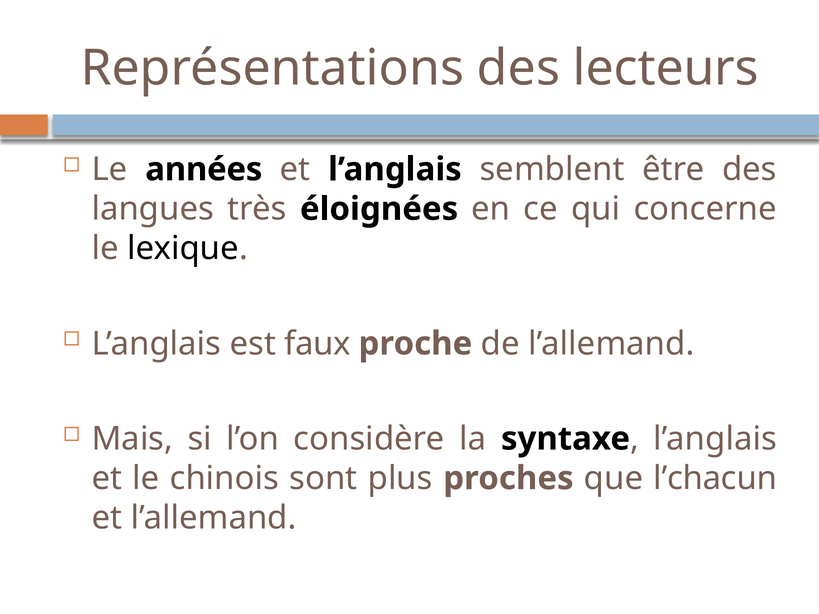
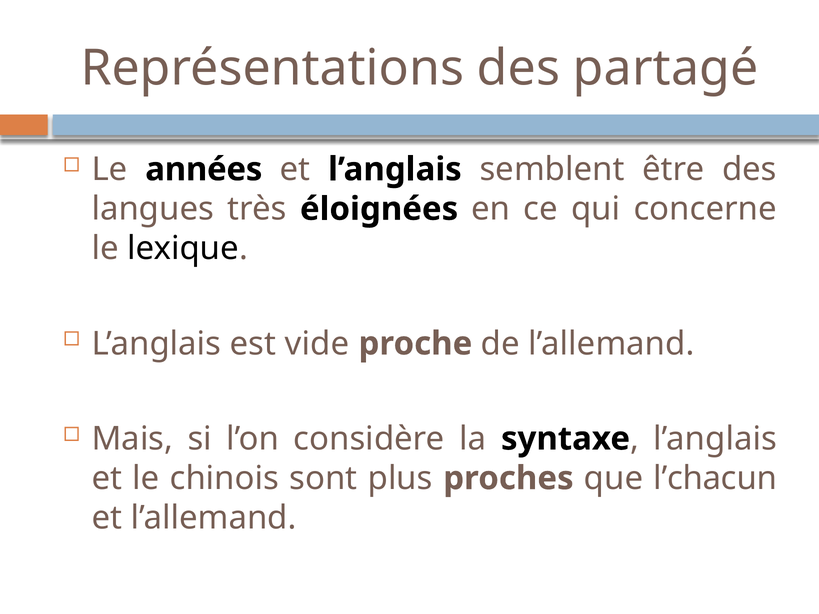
lecteurs: lecteurs -> partagé
faux: faux -> vide
